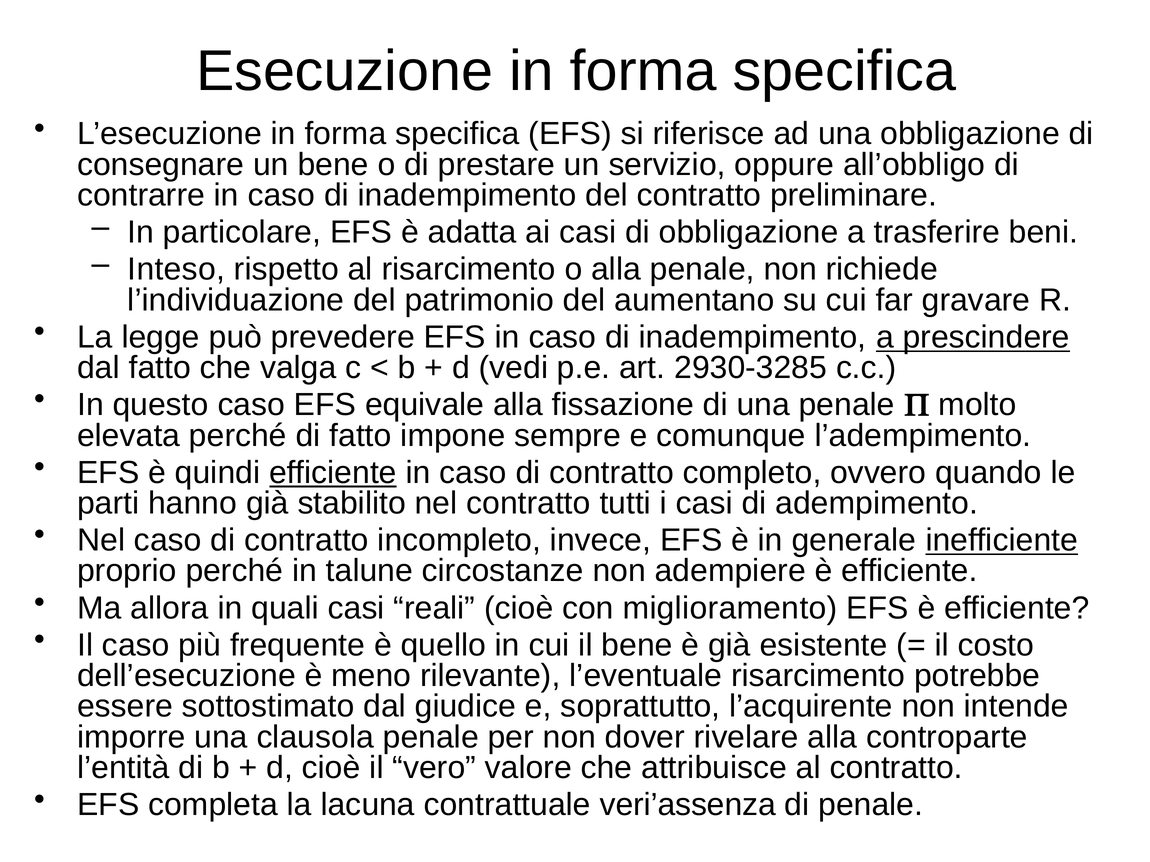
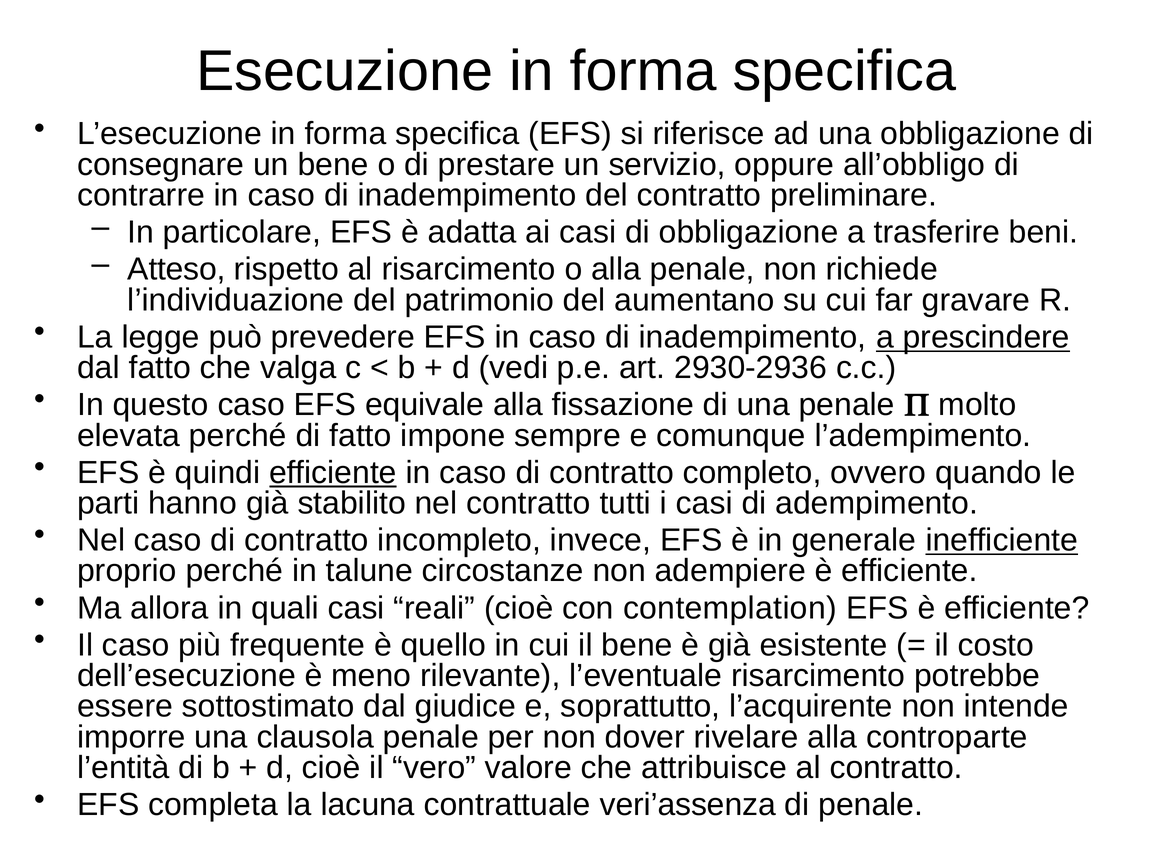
Inteso: Inteso -> Atteso
2930-3285: 2930-3285 -> 2930-2936
miglioramento: miglioramento -> contemplation
